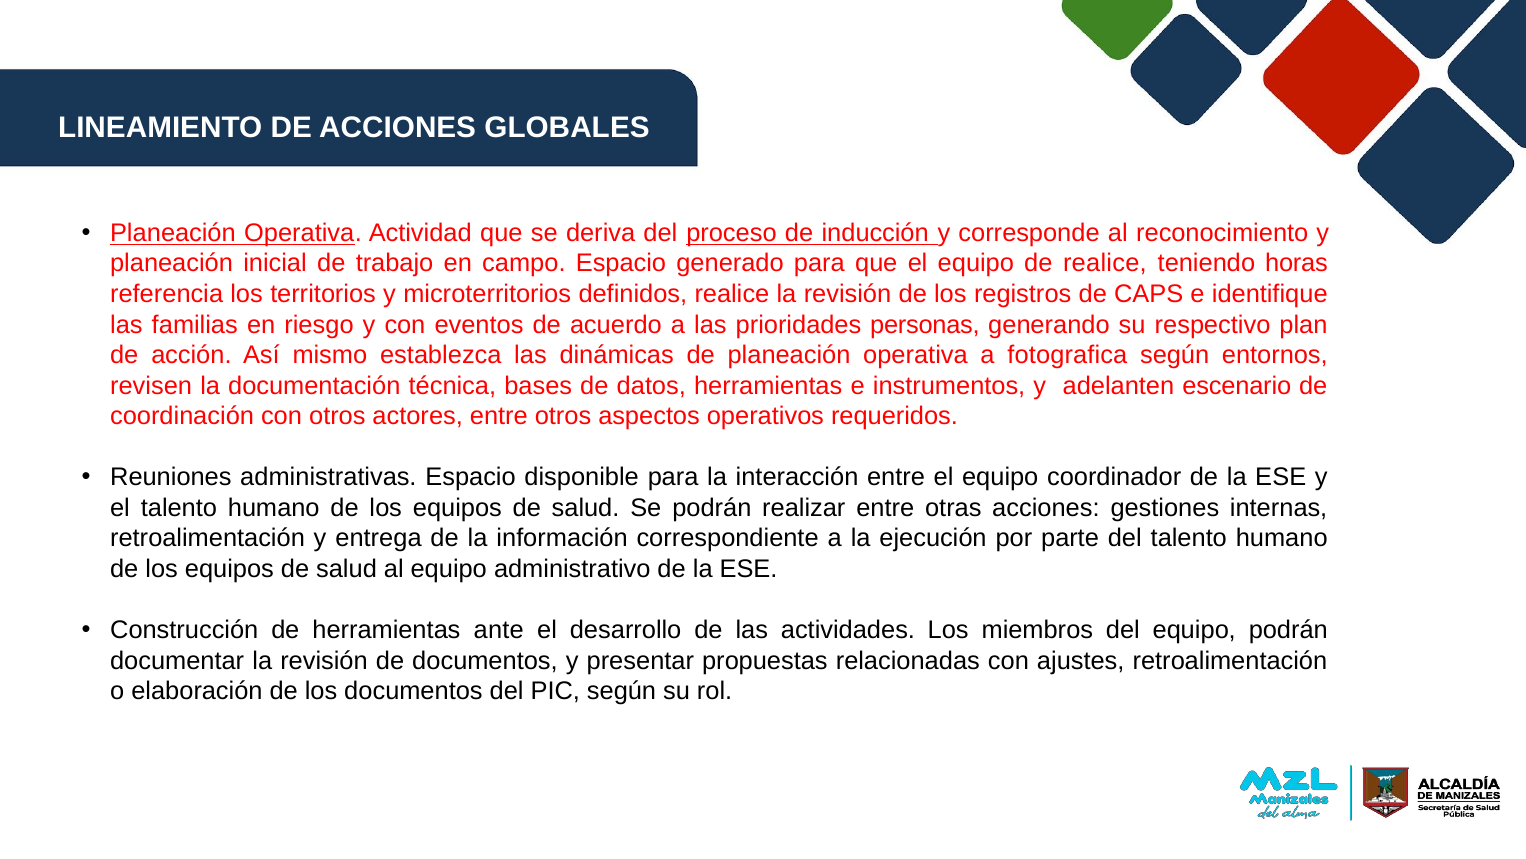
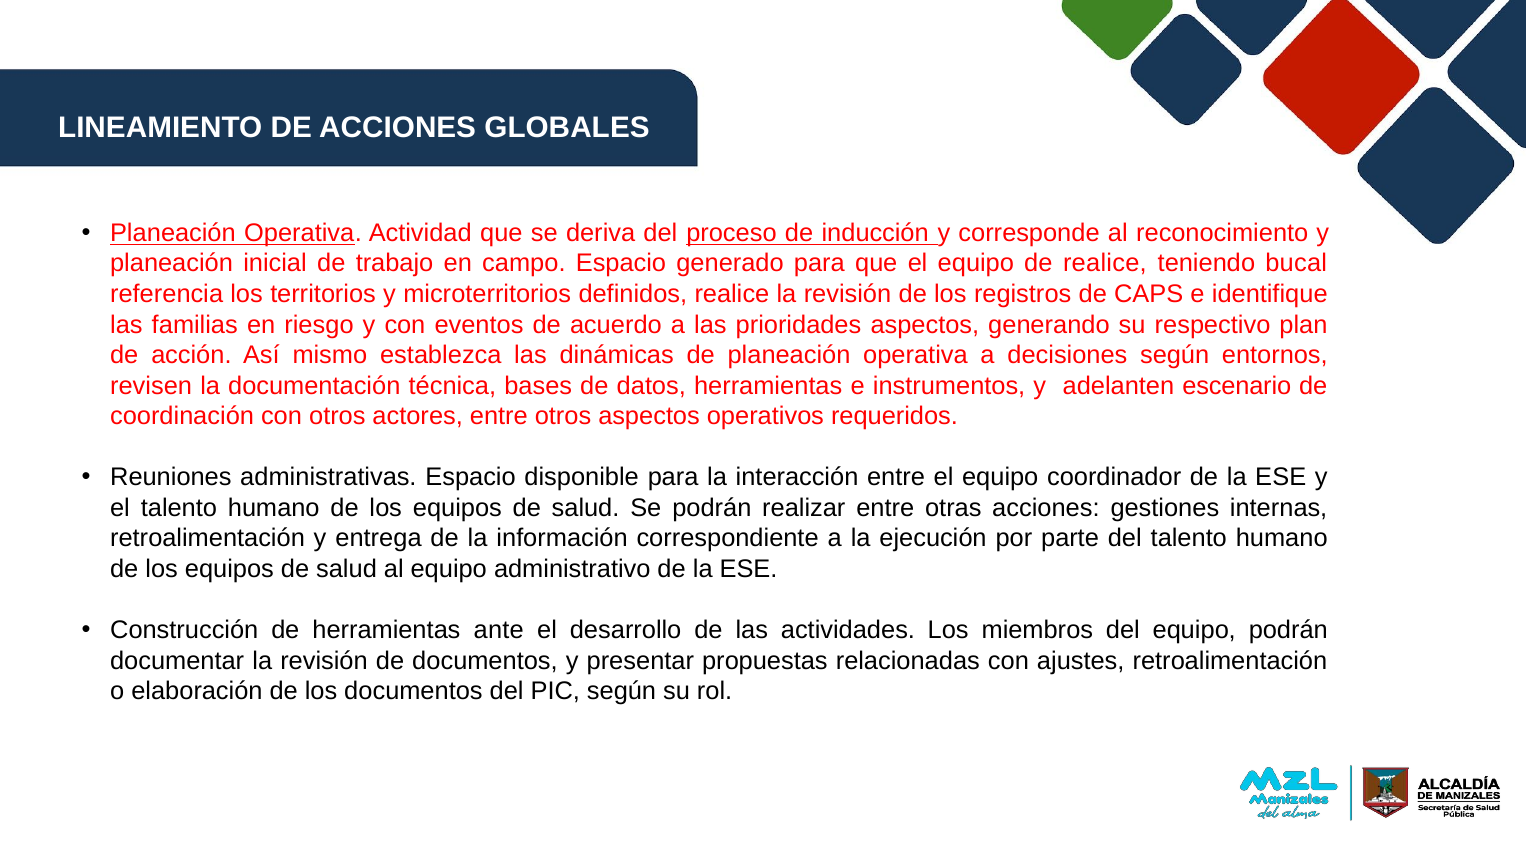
horas: horas -> bucal
prioridades personas: personas -> aspectos
fotografica: fotografica -> decisiones
